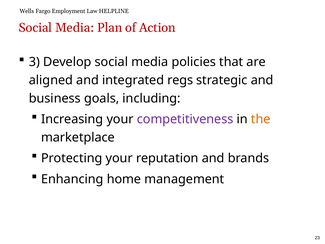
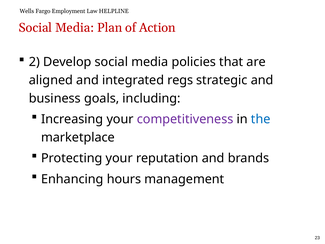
3: 3 -> 2
the colour: orange -> blue
home: home -> hours
